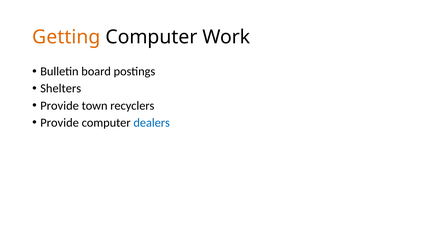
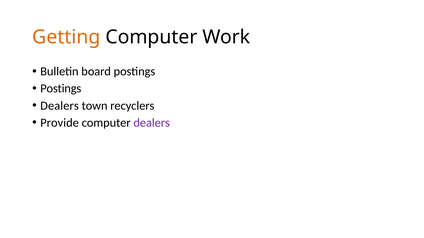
Shelters at (61, 89): Shelters -> Postings
Provide at (60, 106): Provide -> Dealers
dealers at (152, 123) colour: blue -> purple
